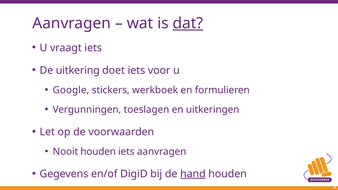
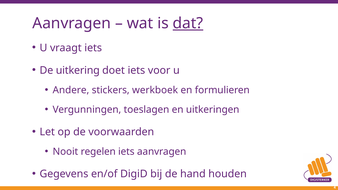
Google: Google -> Andere
Nooit houden: houden -> regelen
hand underline: present -> none
